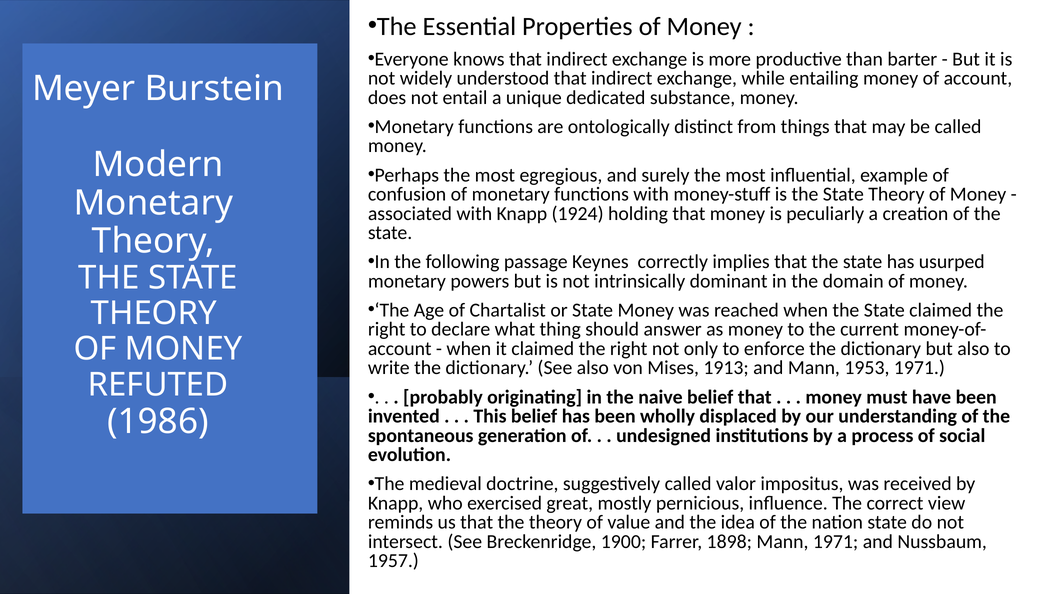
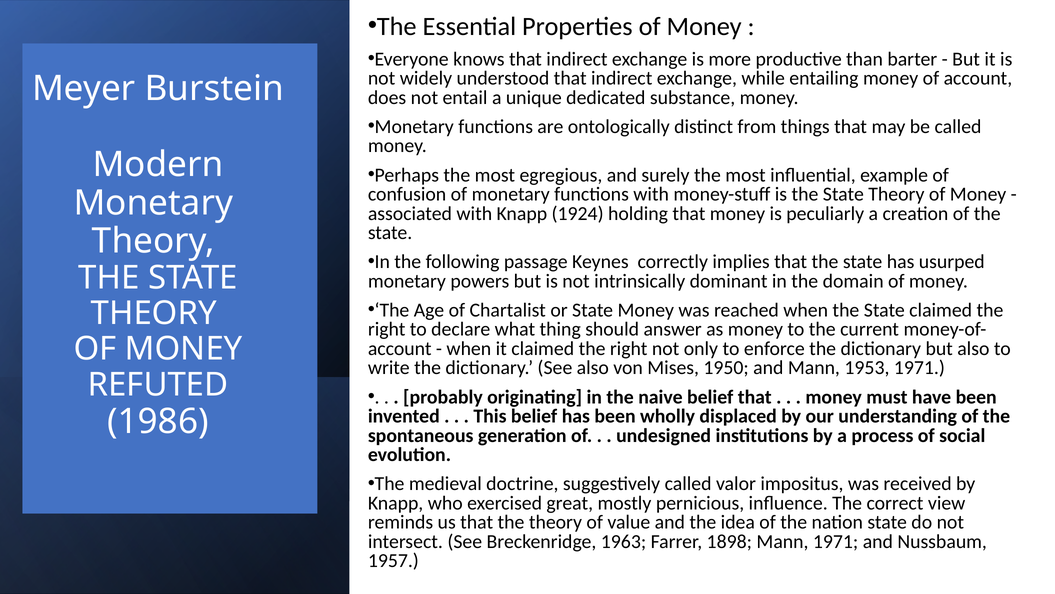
1913: 1913 -> 1950
1900: 1900 -> 1963
